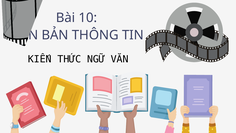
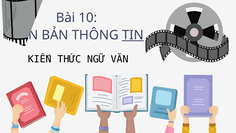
TIN underline: none -> present
